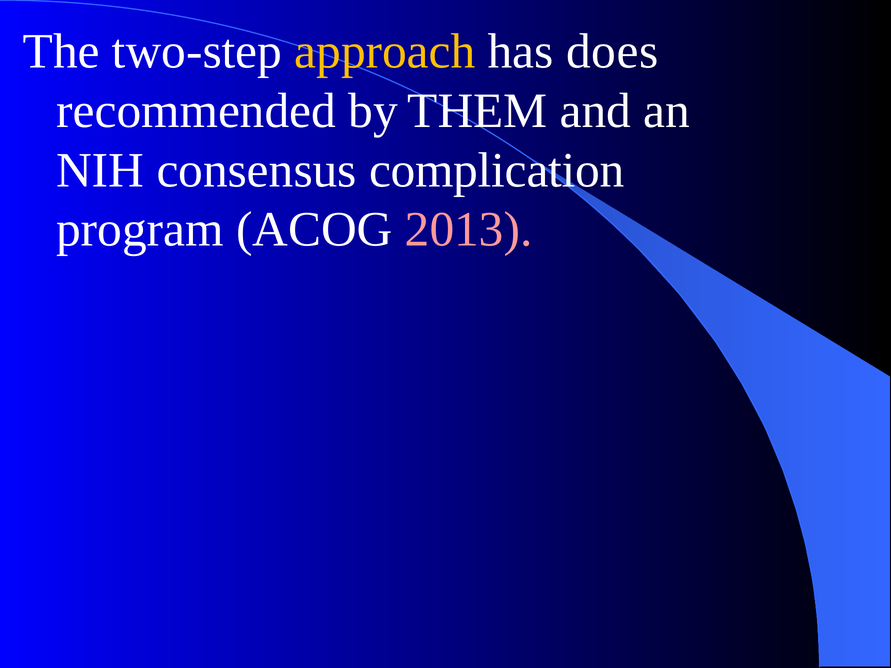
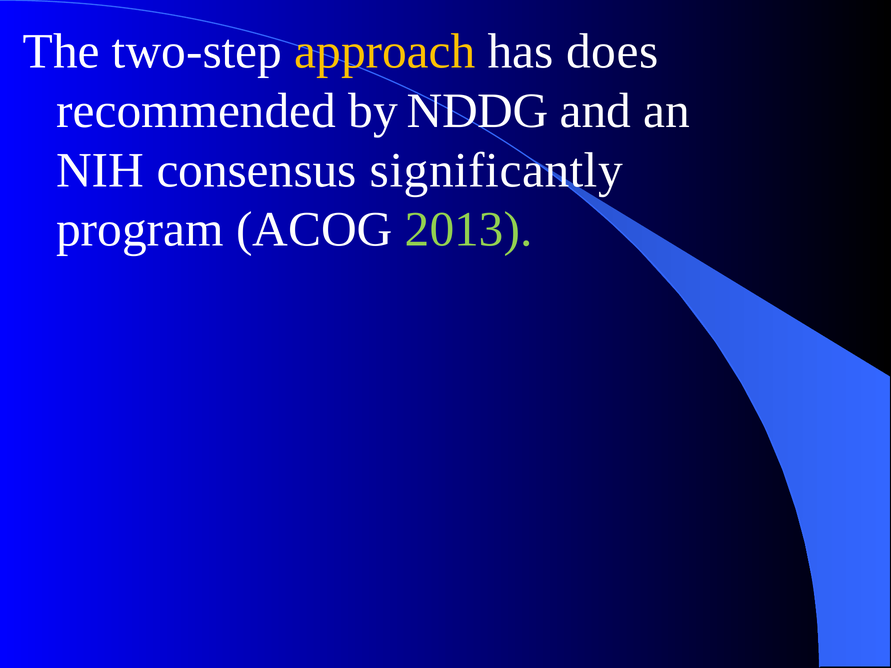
THEM: THEM -> NDDG
complication: complication -> significantly
2013 colour: pink -> light green
